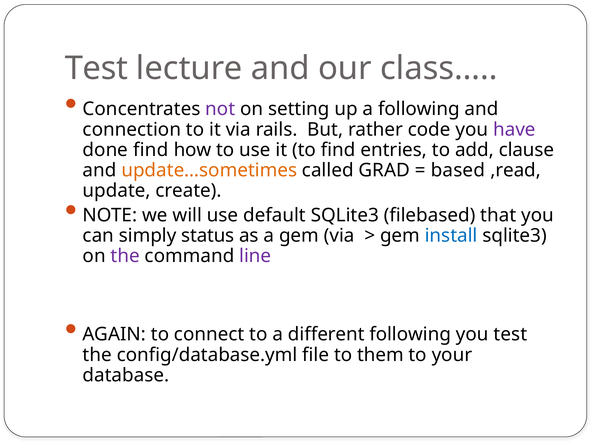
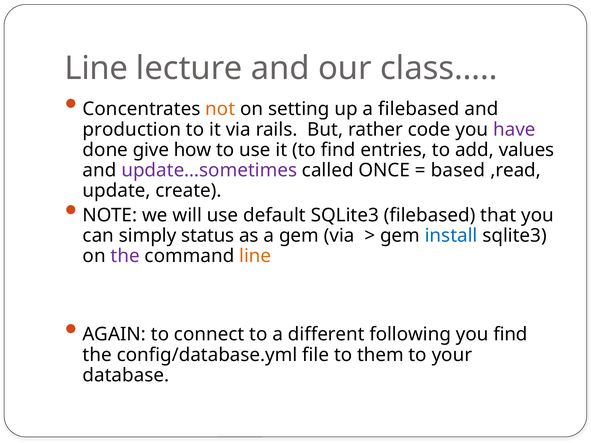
Test at (96, 68): Test -> Line
not colour: purple -> orange
a following: following -> filebased
connection: connection -> production
done find: find -> give
clause: clause -> values
update…sometimes colour: orange -> purple
GRAD: GRAD -> ONCE
line at (255, 256) colour: purple -> orange
you test: test -> find
